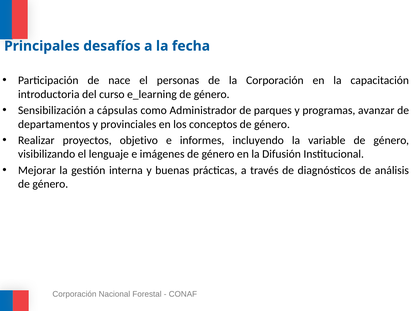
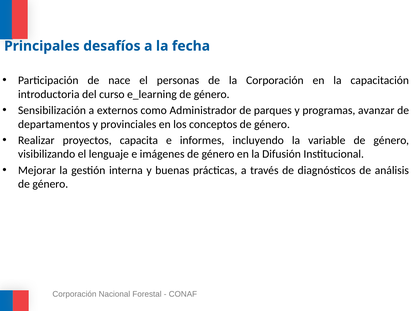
cápsulas: cápsulas -> externos
objetivo: objetivo -> capacita
